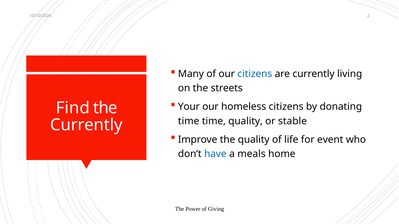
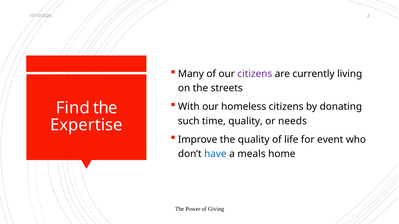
citizens at (255, 74) colour: blue -> purple
Your: Your -> With
time at (189, 121): time -> such
stable: stable -> needs
Currently at (86, 125): Currently -> Expertise
